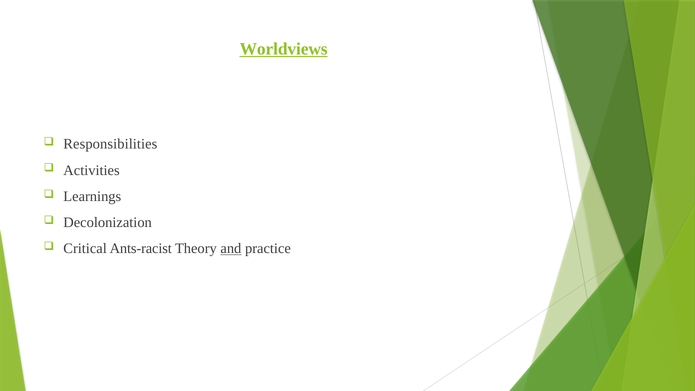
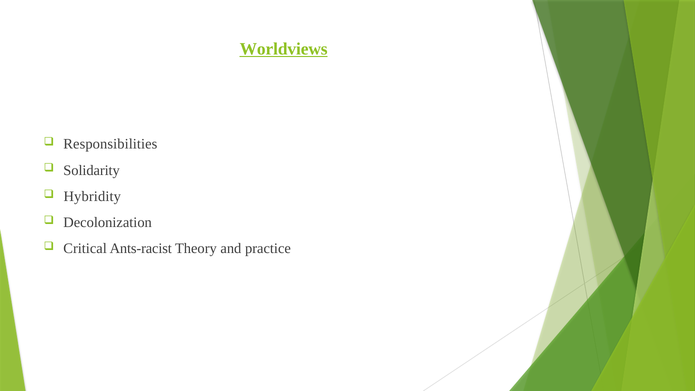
Activities: Activities -> Solidarity
Learnings: Learnings -> Hybridity
and underline: present -> none
